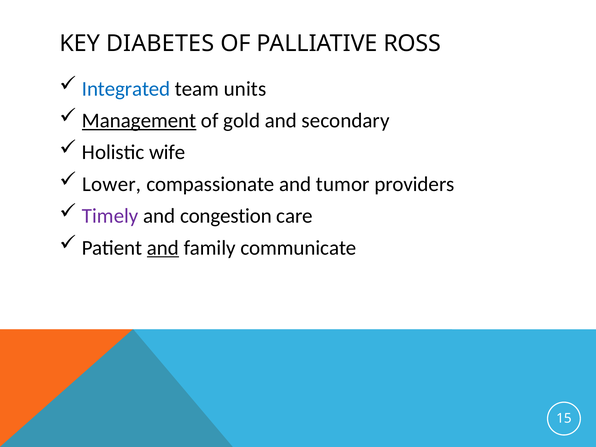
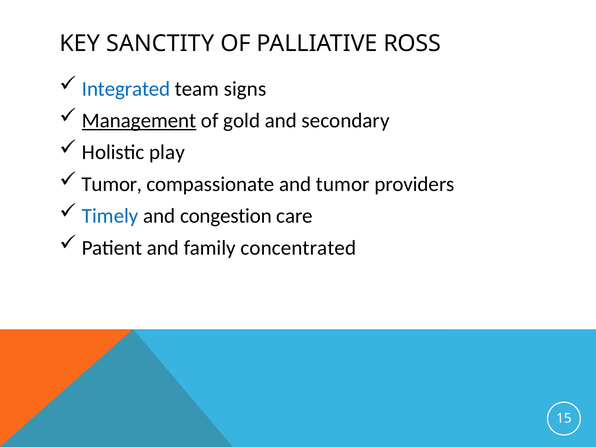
DIABETES: DIABETES -> SANCTITY
units: units -> signs
wife: wife -> play
Lower at (112, 184): Lower -> Tumor
Timely colour: purple -> blue
and at (163, 248) underline: present -> none
communicate: communicate -> concentrated
